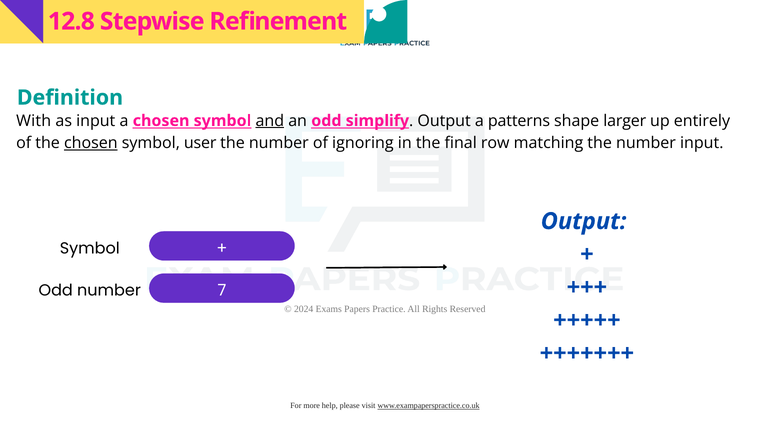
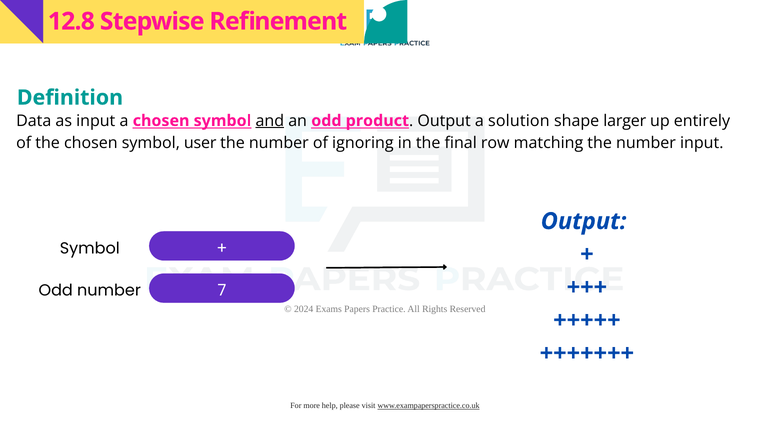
With: With -> Data
simplify: simplify -> product
patterns: patterns -> solution
chosen at (91, 143) underline: present -> none
